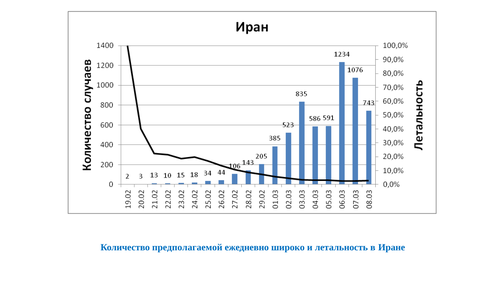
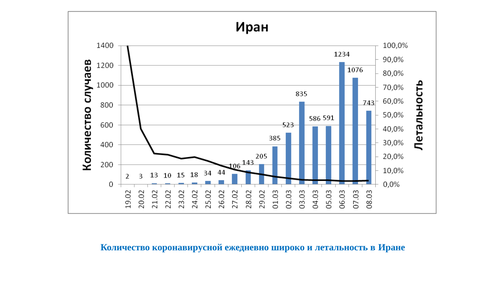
предполагаемой: предполагаемой -> коронавирусной
